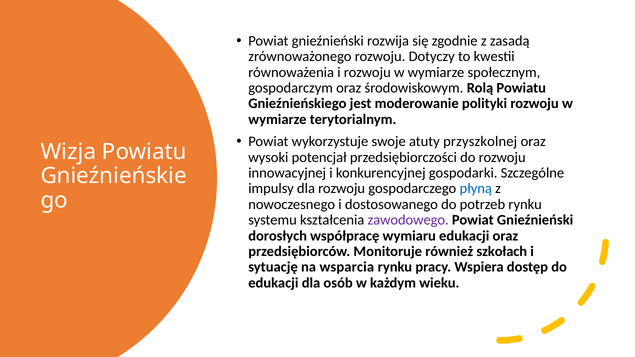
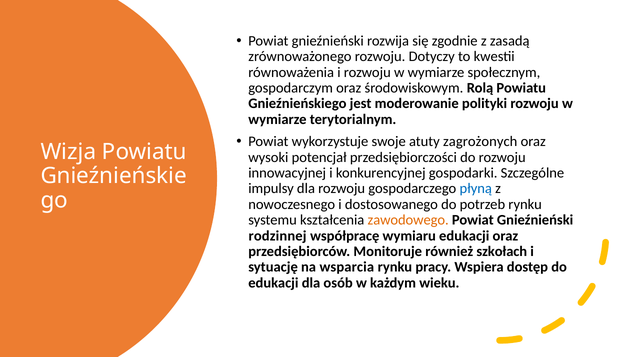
przyszkolnej: przyszkolnej -> zagrożonych
zawodowego colour: purple -> orange
dorosłych: dorosłych -> rodzinnej
